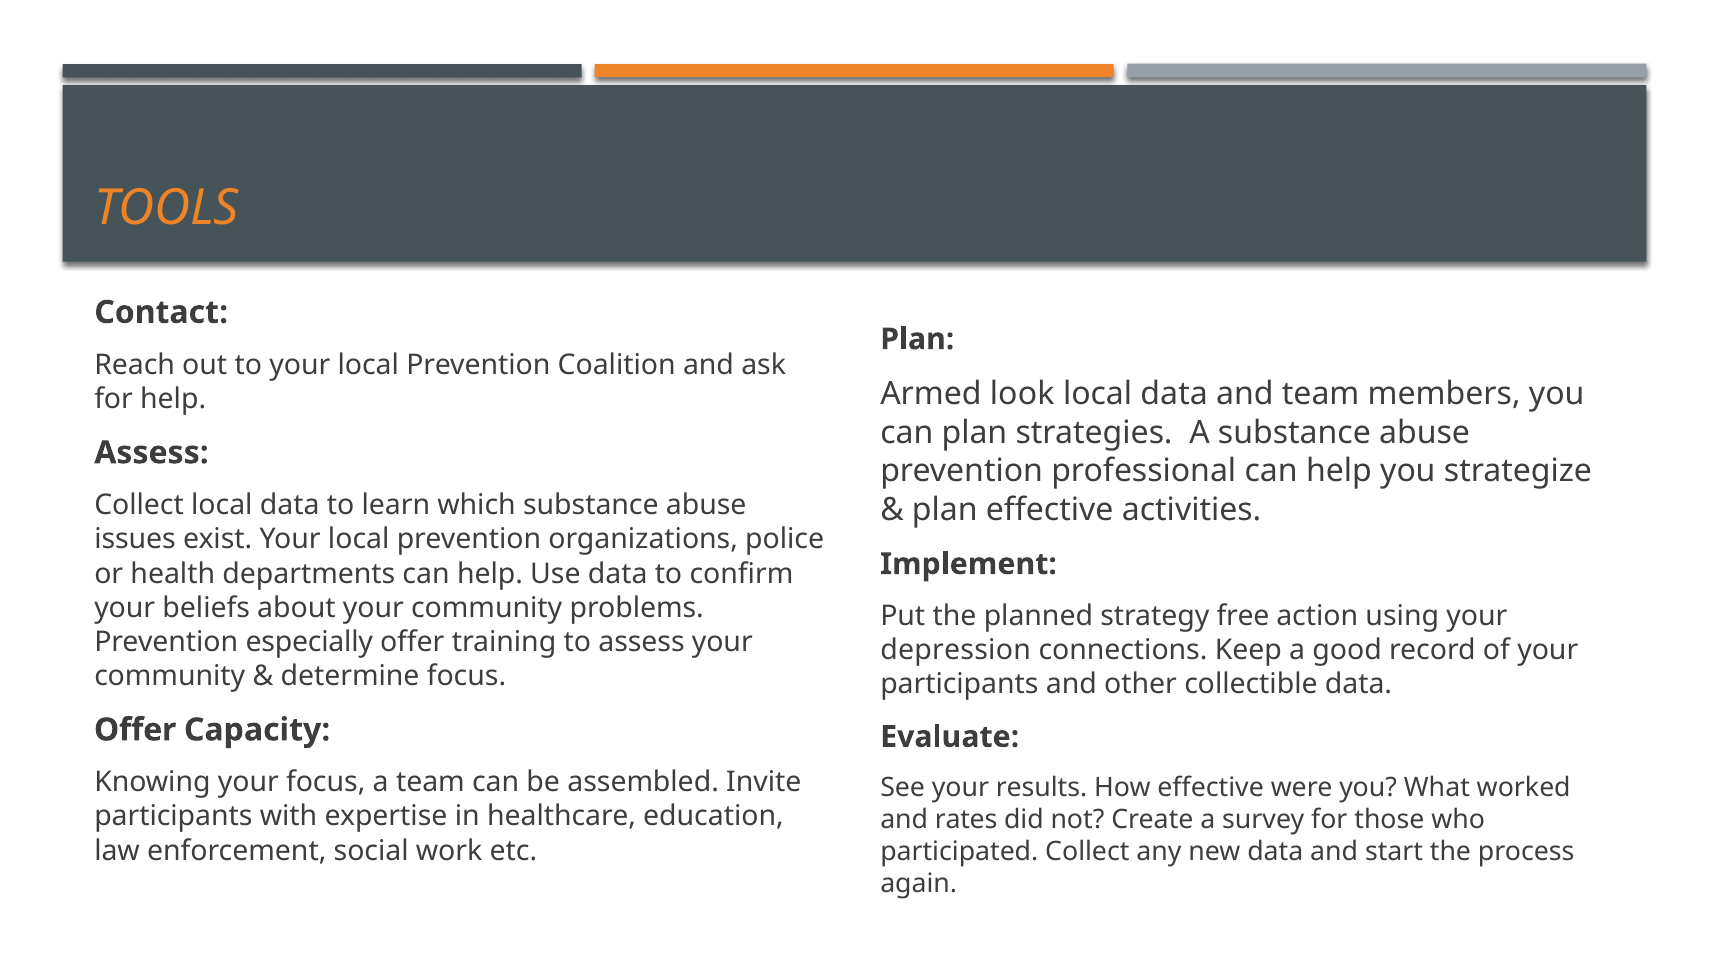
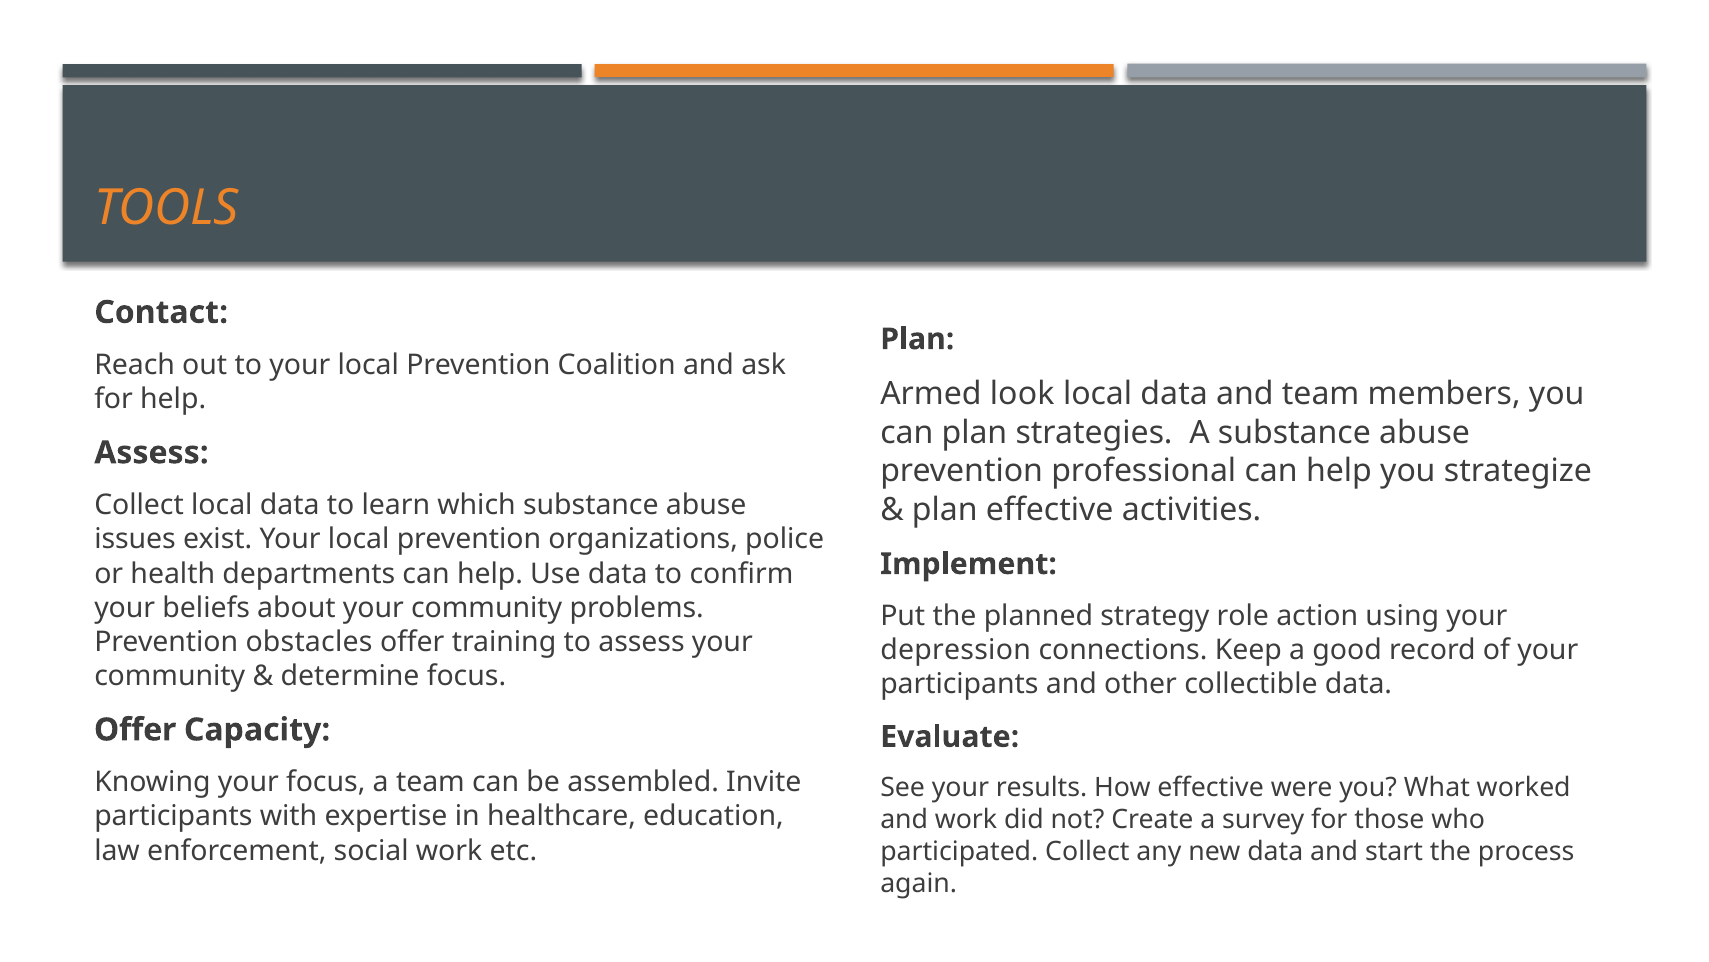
free: free -> role
especially: especially -> obstacles
and rates: rates -> work
